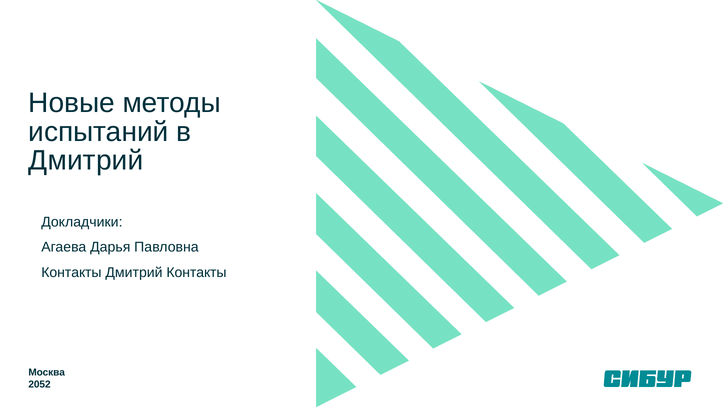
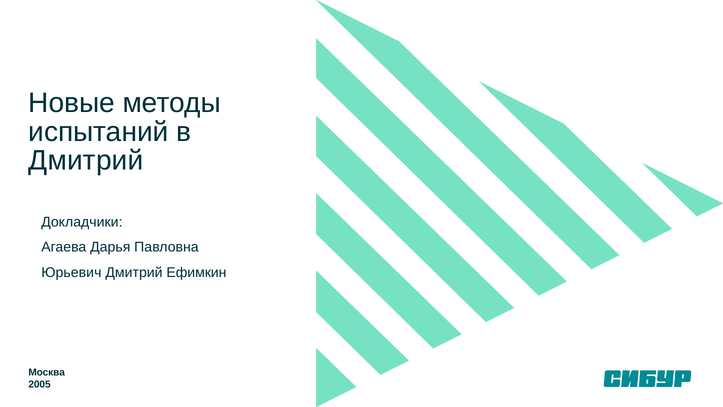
Контакты at (71, 272): Контакты -> Юрьевич
Дмитрий Контакты: Контакты -> Ефимкин
2052: 2052 -> 2005
